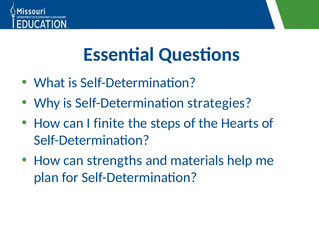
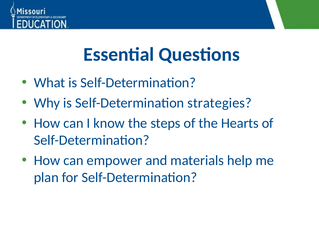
finite: finite -> know
strengths: strengths -> empower
